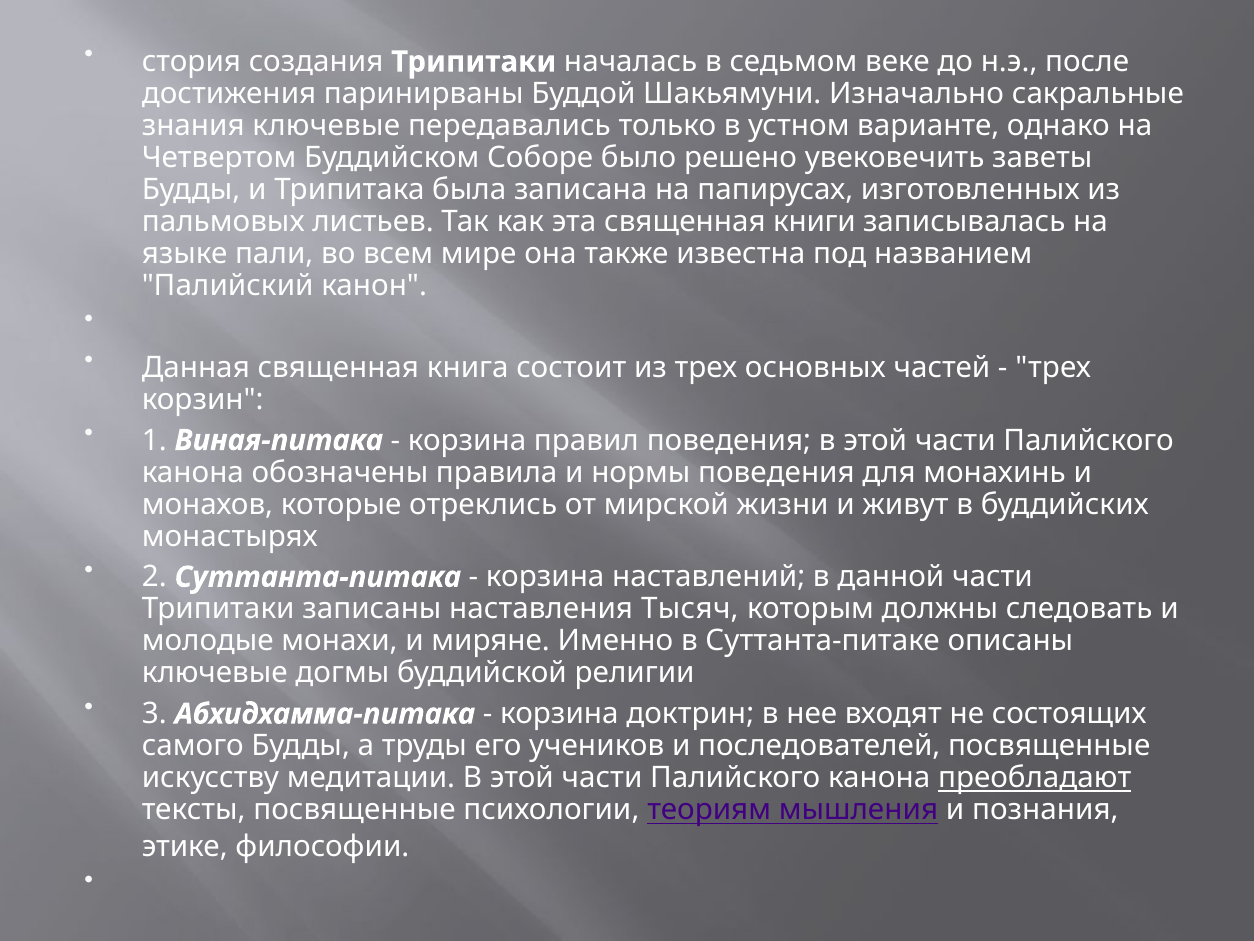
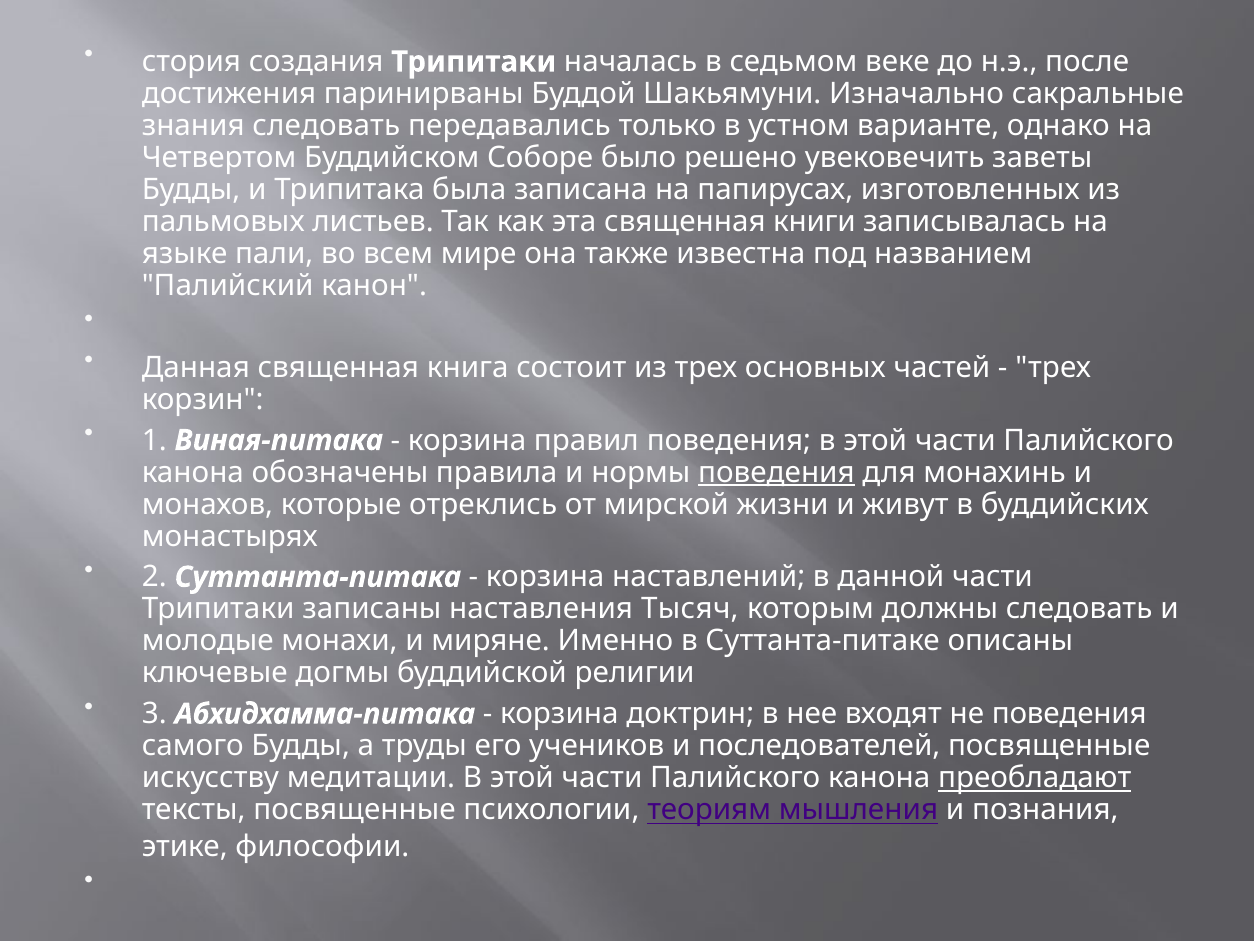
знания ключевые: ключевые -> следовать
поведения at (776, 472) underline: none -> present
не состоящих: состоящих -> поведения
